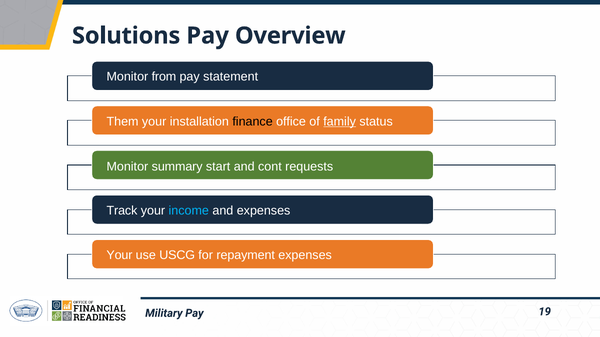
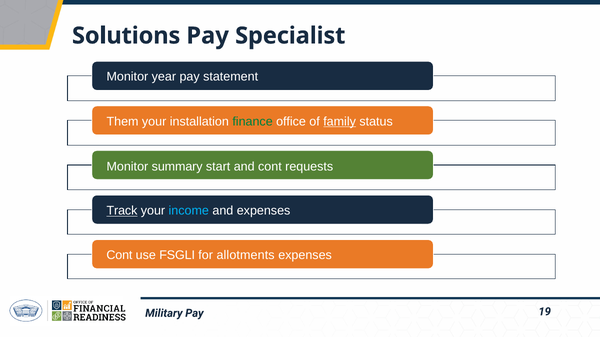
Overview: Overview -> Specialist
from: from -> year
finance colour: black -> green
Track underline: none -> present
Your at (119, 256): Your -> Cont
USCG: USCG -> FSGLI
repayment: repayment -> allotments
